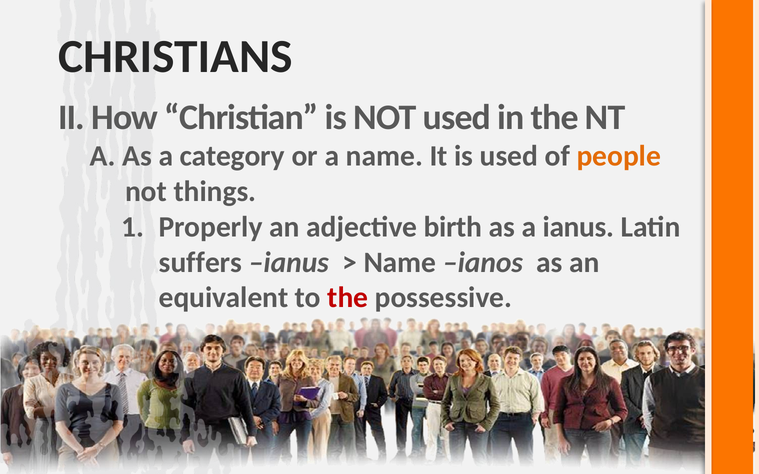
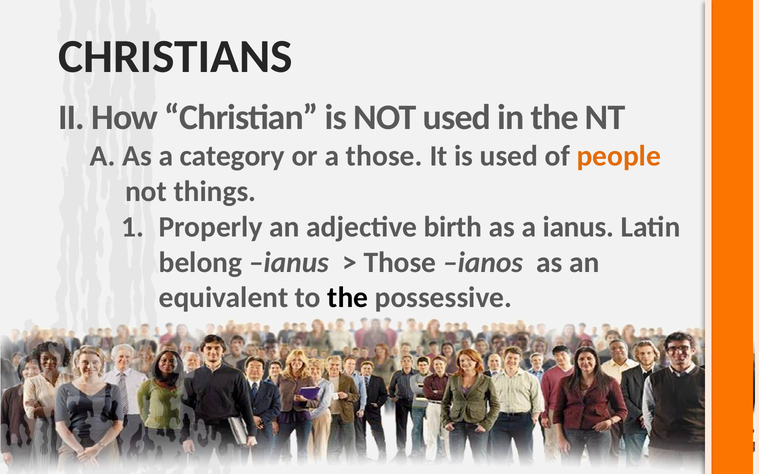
a name: name -> those
suffers: suffers -> belong
Name at (400, 263): Name -> Those
the at (348, 298) colour: red -> black
